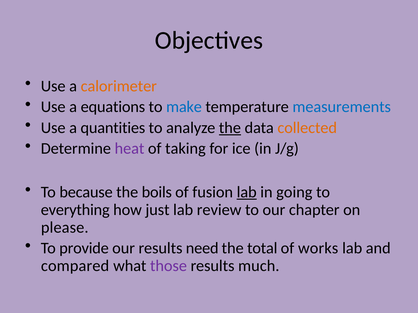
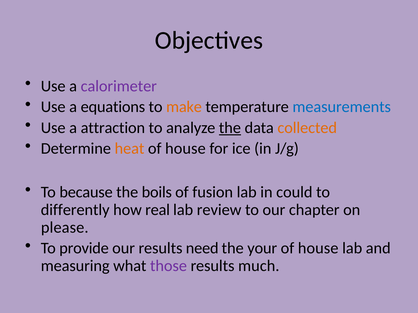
calorimeter colour: orange -> purple
make colour: blue -> orange
quantities: quantities -> attraction
heat colour: purple -> orange
taking at (185, 149): taking -> house
lab at (247, 193) underline: present -> none
going: going -> could
everything: everything -> differently
just: just -> real
total: total -> your
works at (318, 249): works -> house
compared: compared -> measuring
